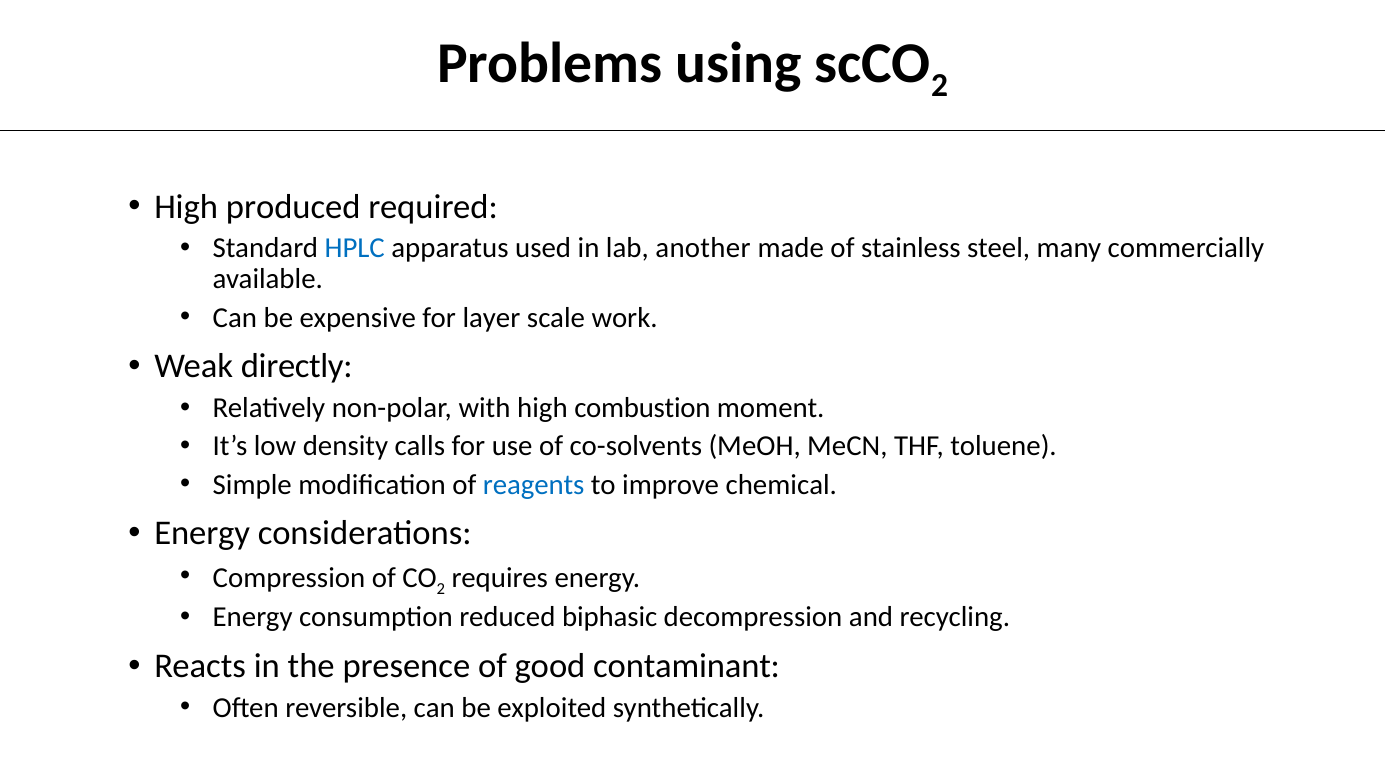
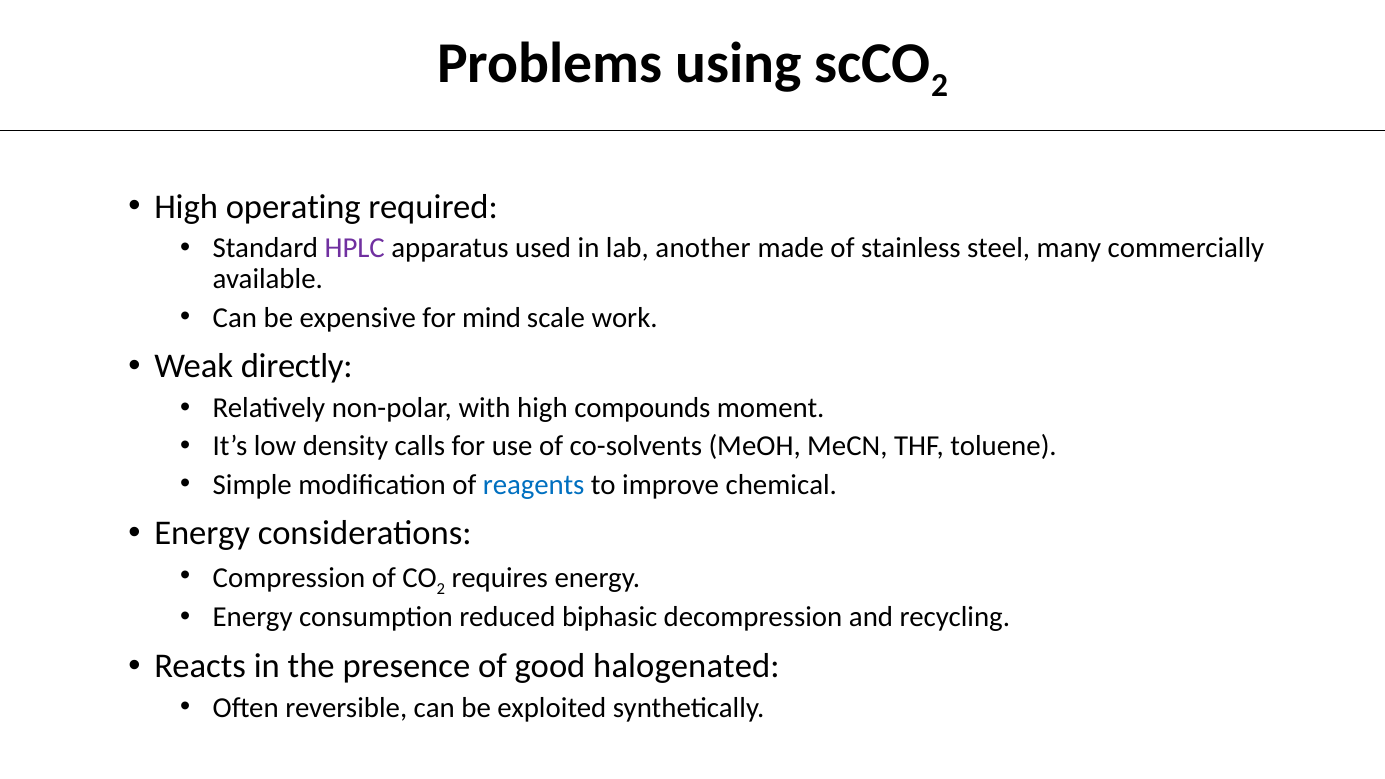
produced: produced -> operating
HPLC colour: blue -> purple
layer: layer -> mind
combustion: combustion -> compounds
contaminant: contaminant -> halogenated
